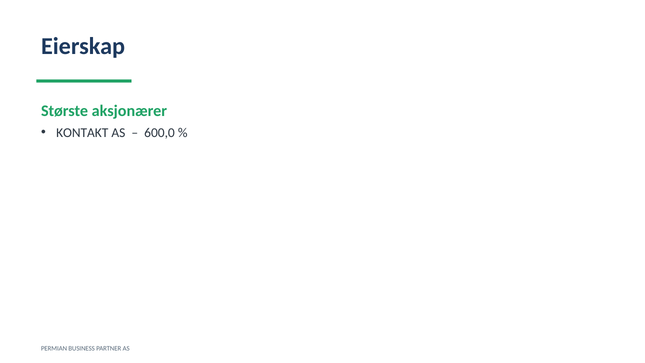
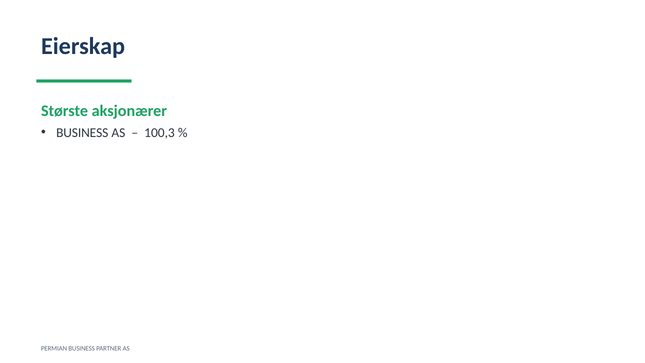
KONTAKT at (82, 133): KONTAKT -> BUSINESS
600,0: 600,0 -> 100,3
